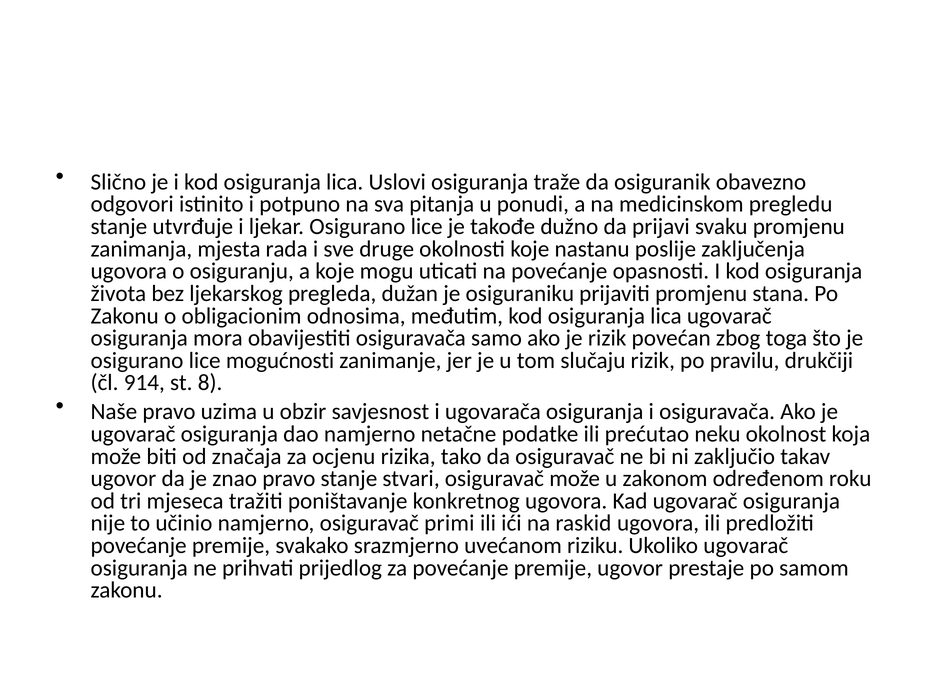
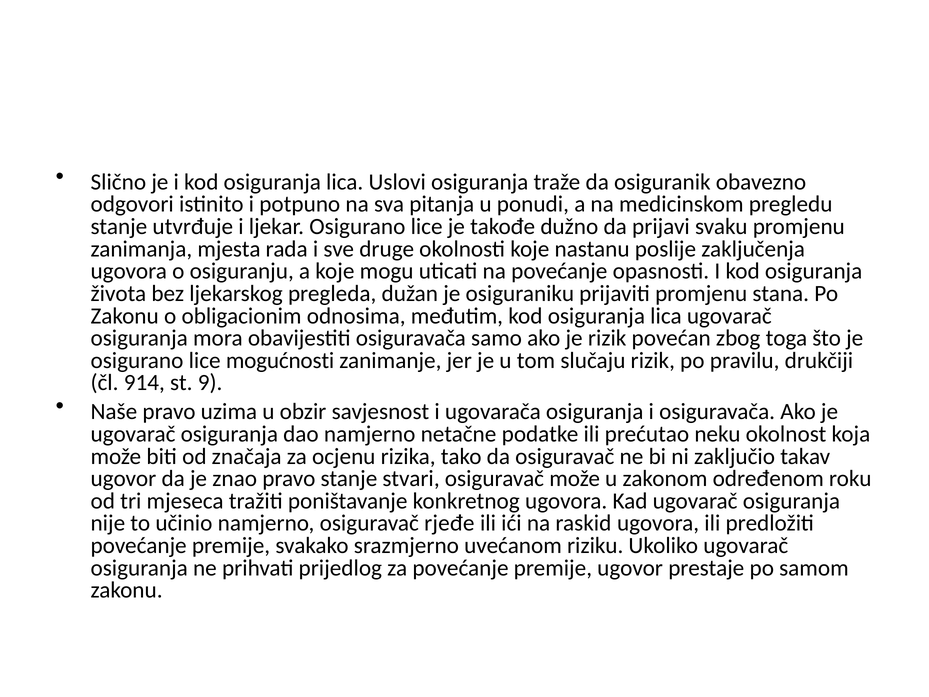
8: 8 -> 9
primi: primi -> rjeđe
